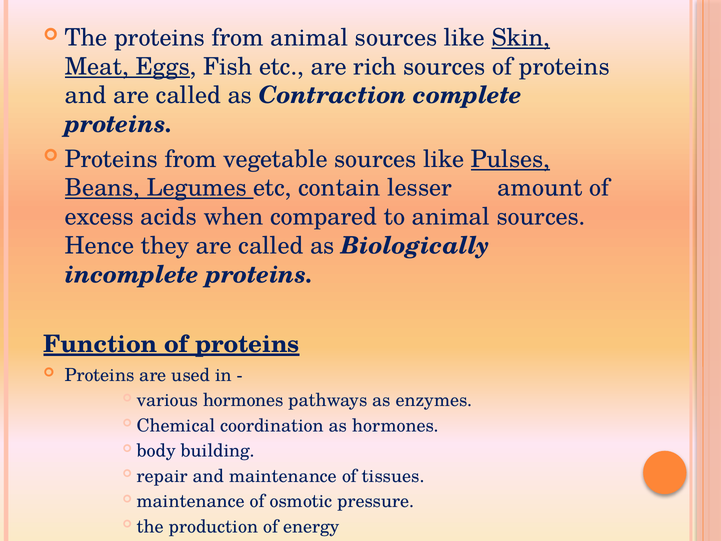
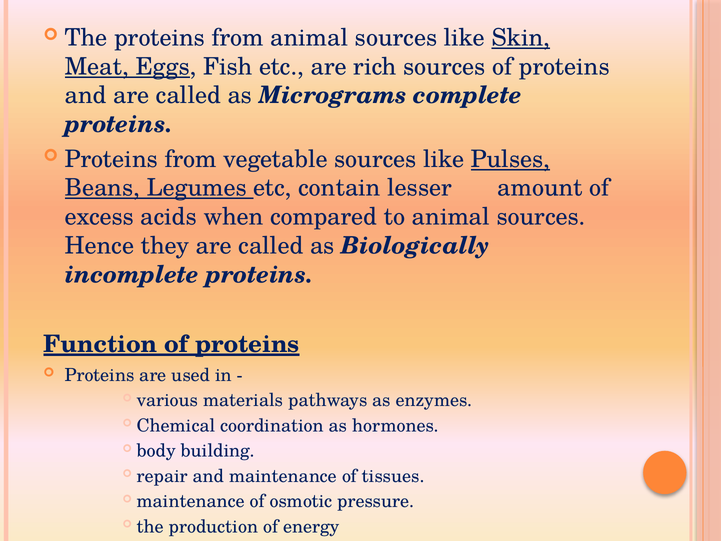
Contraction: Contraction -> Micrograms
various hormones: hormones -> materials
